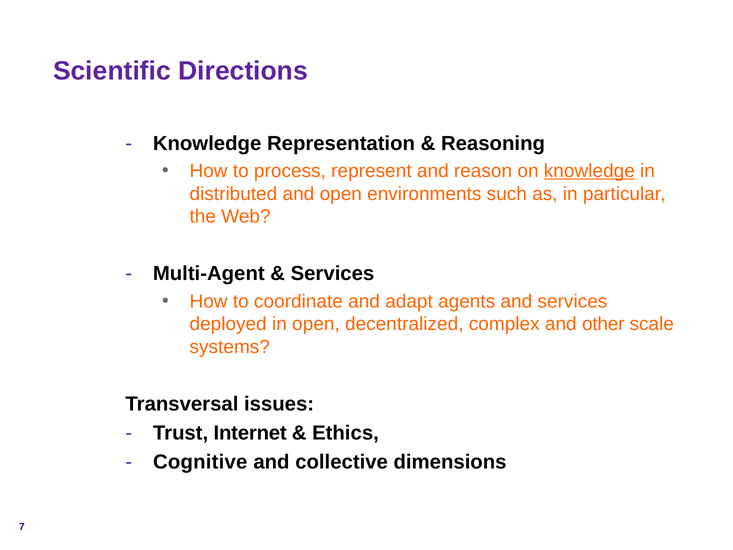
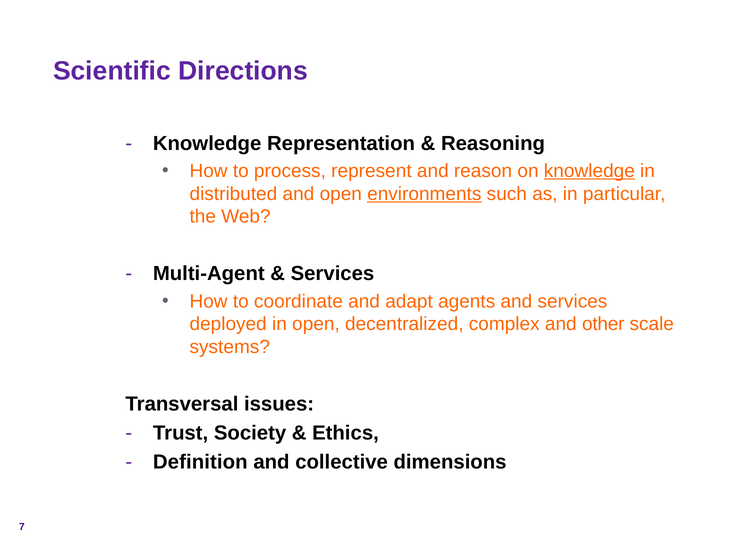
environments underline: none -> present
Internet: Internet -> Society
Cognitive: Cognitive -> Definition
